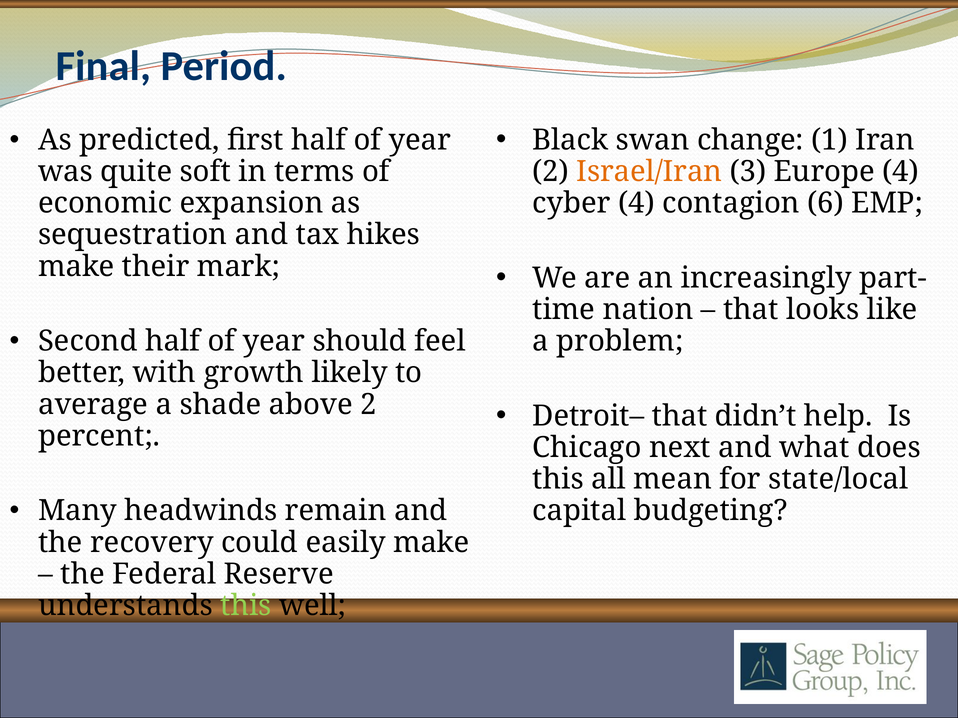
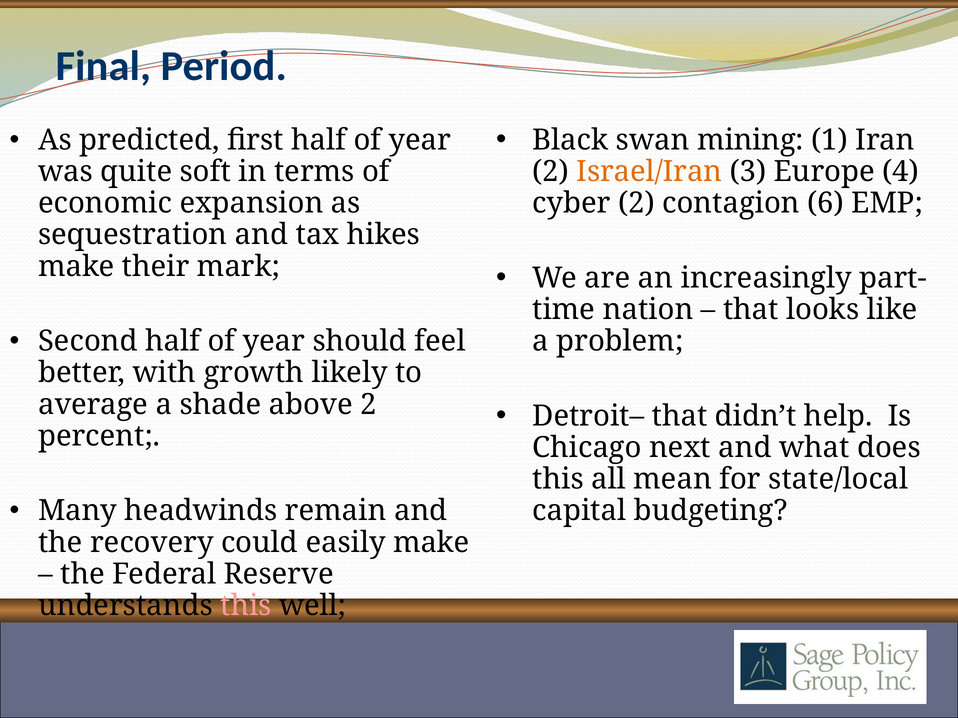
change: change -> mining
cyber 4: 4 -> 2
this at (246, 606) colour: light green -> pink
